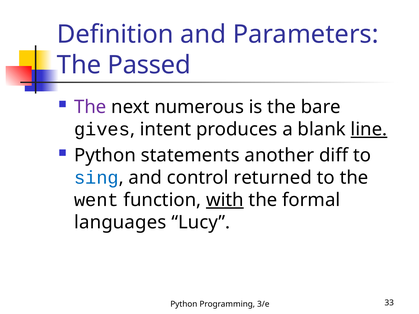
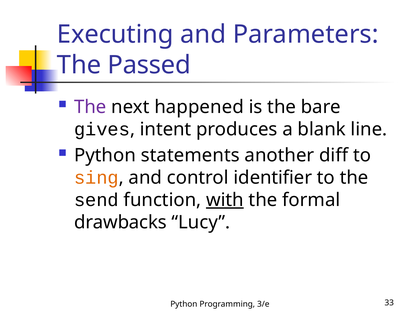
Definition: Definition -> Executing
numerous: numerous -> happened
line underline: present -> none
sing colour: blue -> orange
returned: returned -> identifier
went: went -> send
languages: languages -> drawbacks
